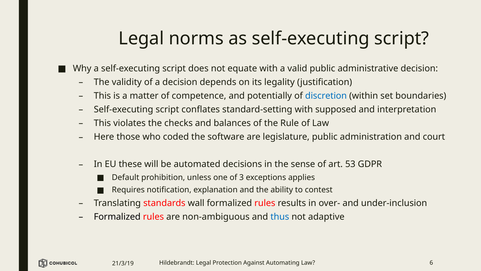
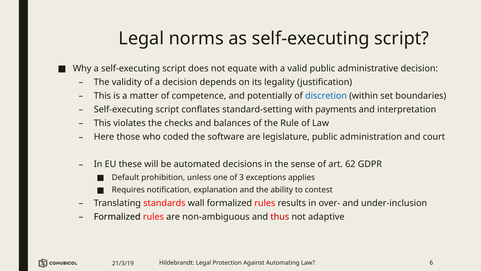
supposed: supposed -> payments
53: 53 -> 62
thus colour: blue -> red
